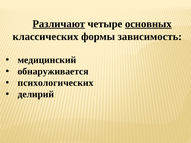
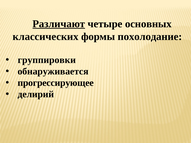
основных underline: present -> none
зависимость: зависимость -> похолодание
медицинский: медицинский -> группировки
психологических: психологических -> прогрессирующее
